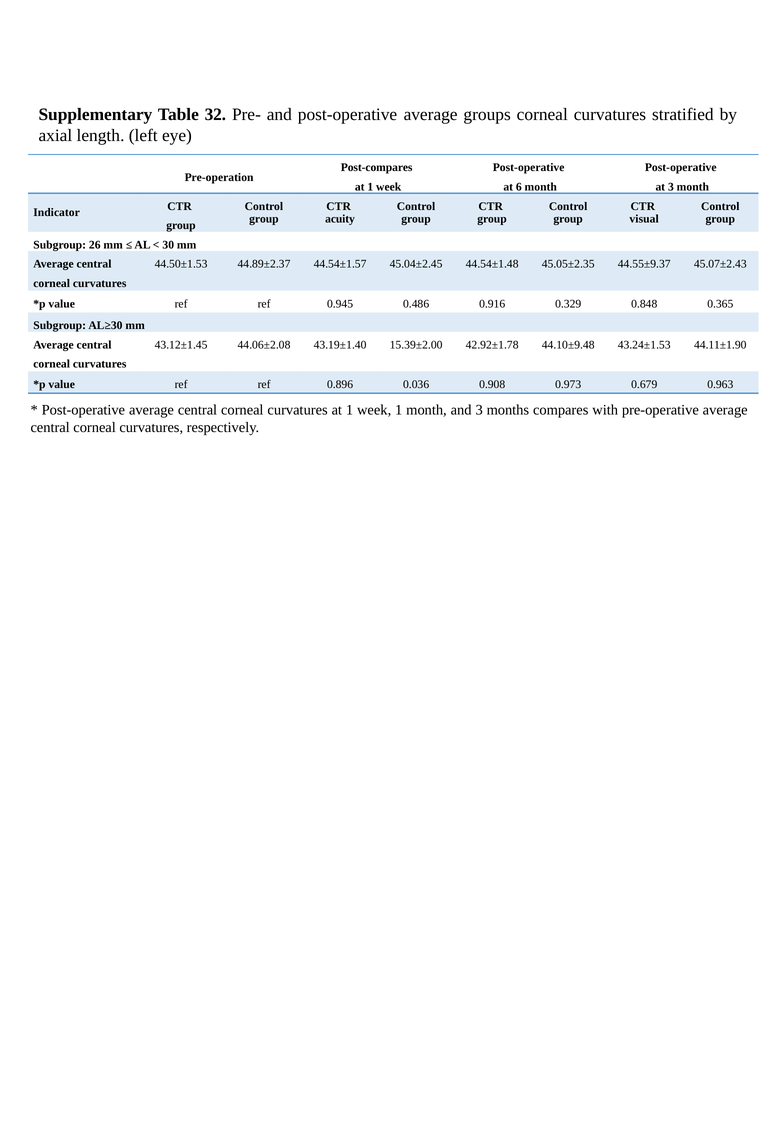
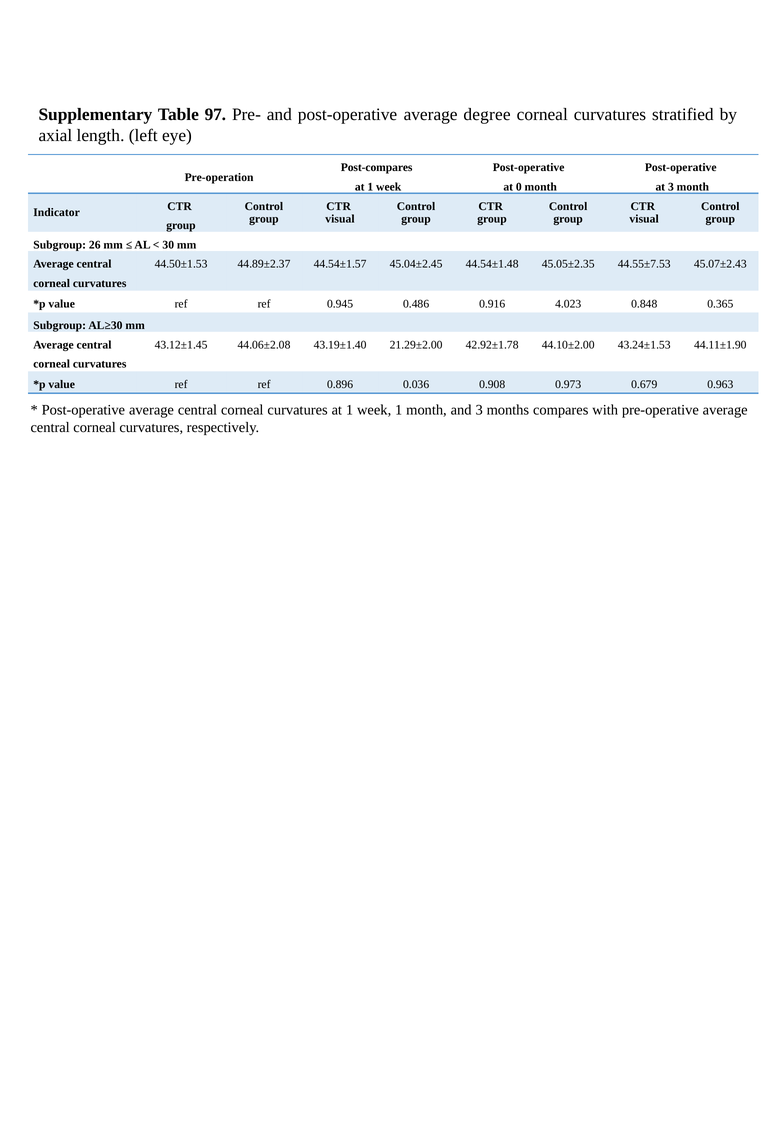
32: 32 -> 97
groups: groups -> degree
6: 6 -> 0
acuity at (340, 219): acuity -> visual
44.55±9.37: 44.55±9.37 -> 44.55±7.53
0.329: 0.329 -> 4.023
15.39±2.00: 15.39±2.00 -> 21.29±2.00
44.10±9.48: 44.10±9.48 -> 44.10±2.00
